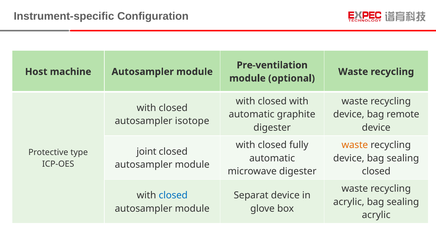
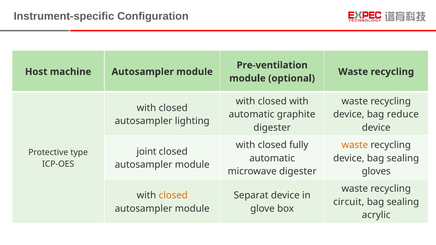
remote: remote -> reduce
isotope: isotope -> lighting
closed at (376, 171): closed -> gloves
closed at (173, 196) colour: blue -> orange
acrylic at (349, 202): acrylic -> circuit
